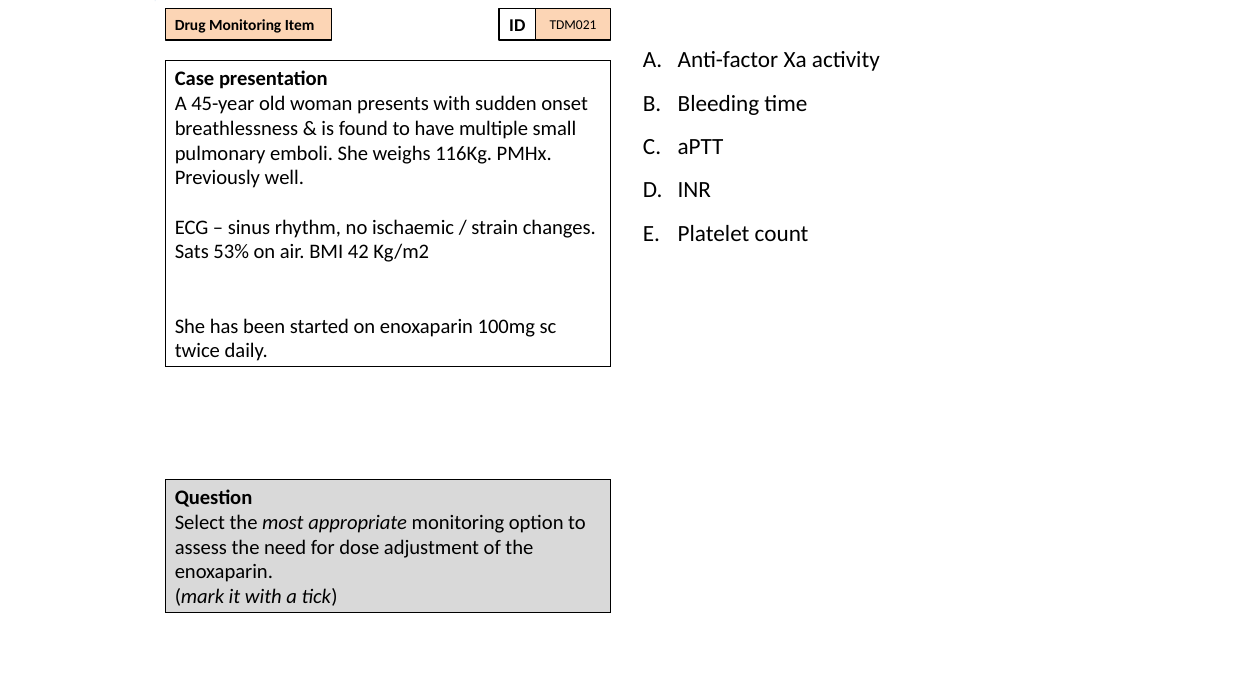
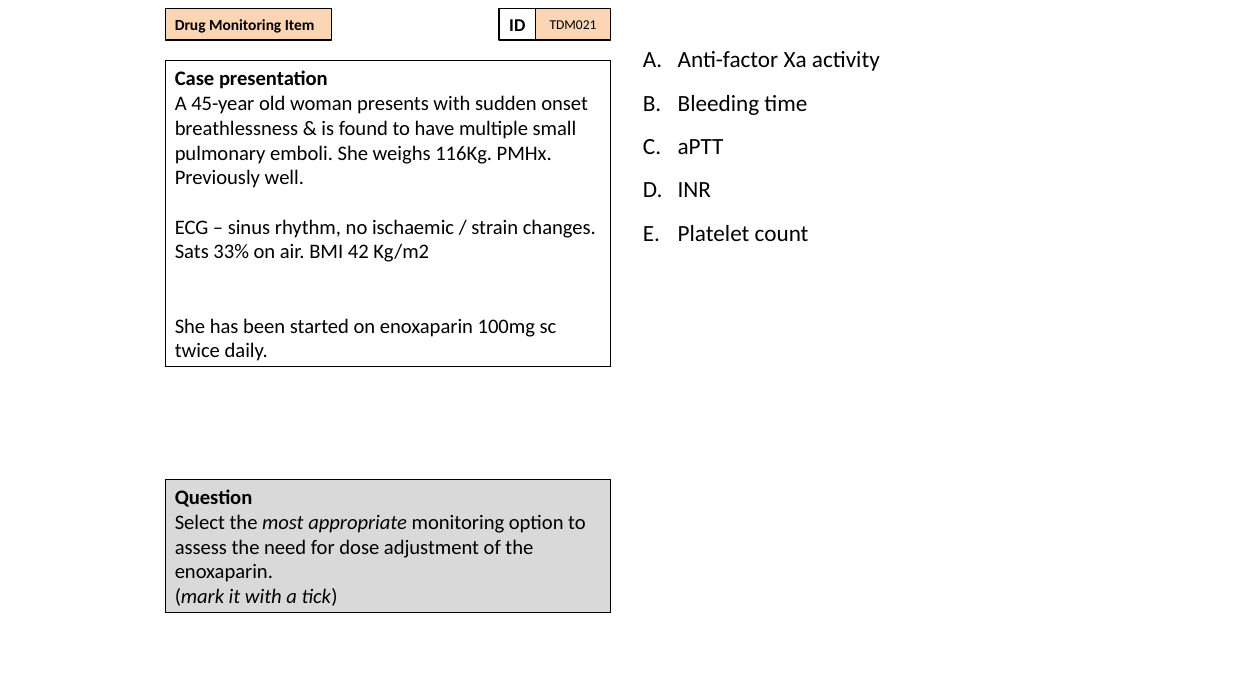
53%: 53% -> 33%
